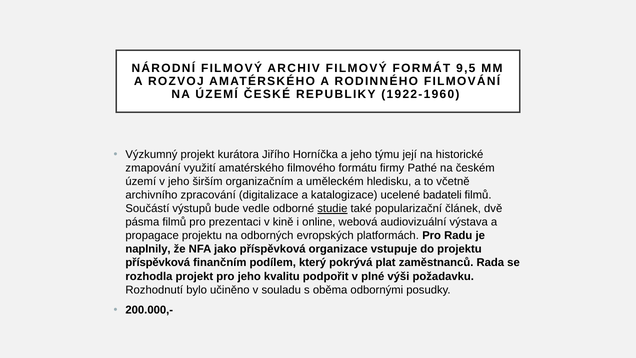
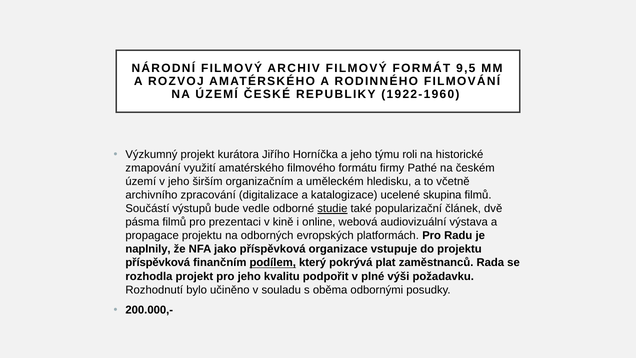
její: její -> roli
badateli: badateli -> skupina
podílem underline: none -> present
